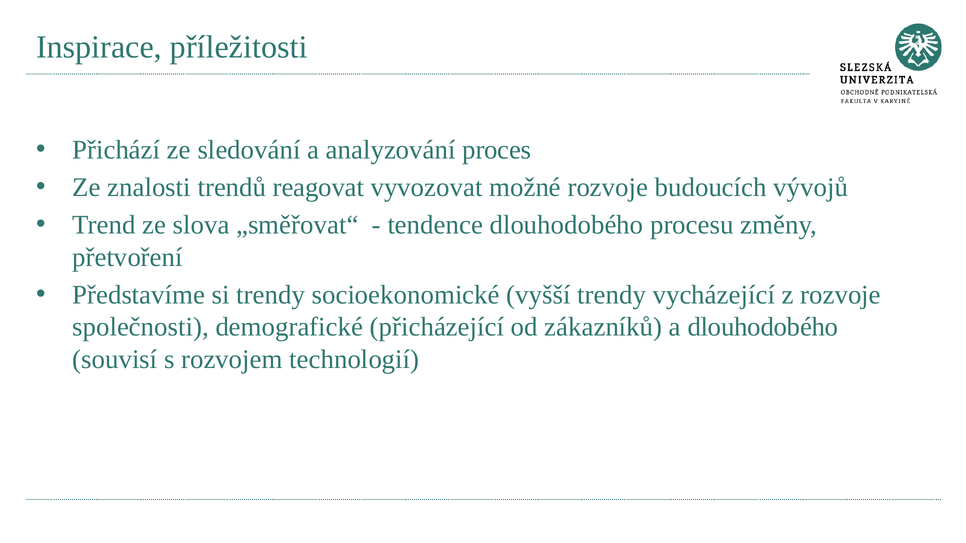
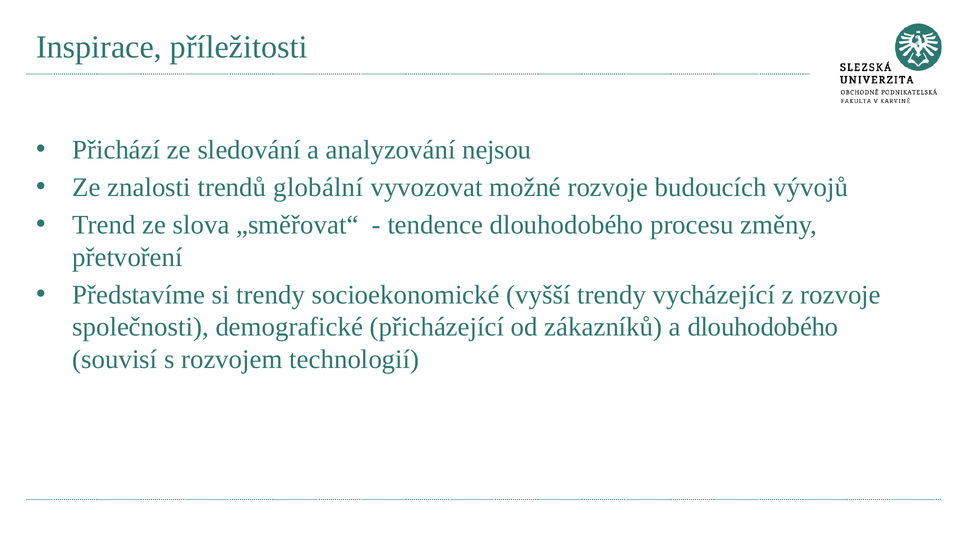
proces: proces -> nejsou
reagovat: reagovat -> globální
